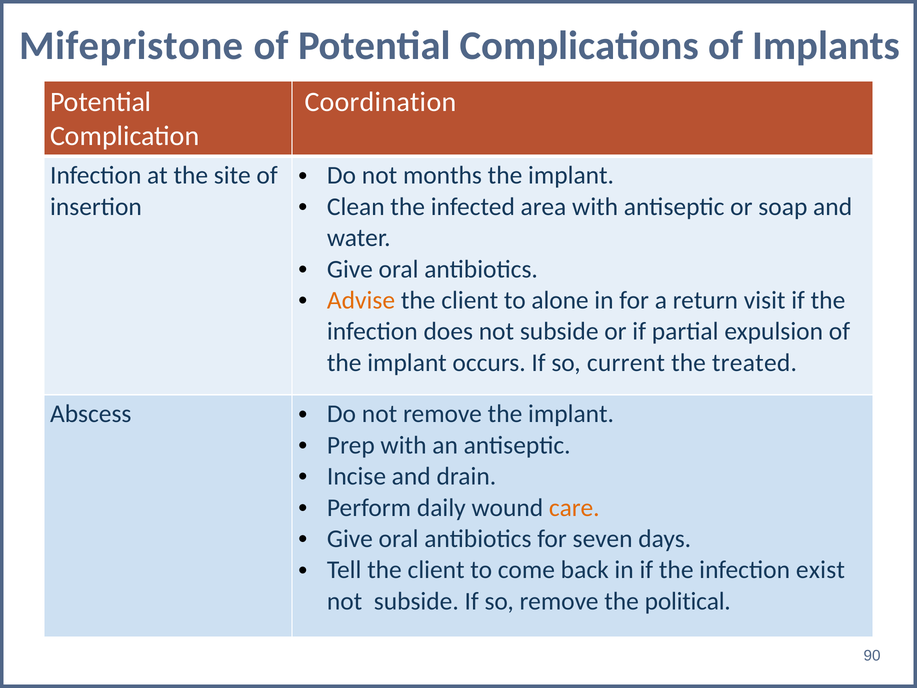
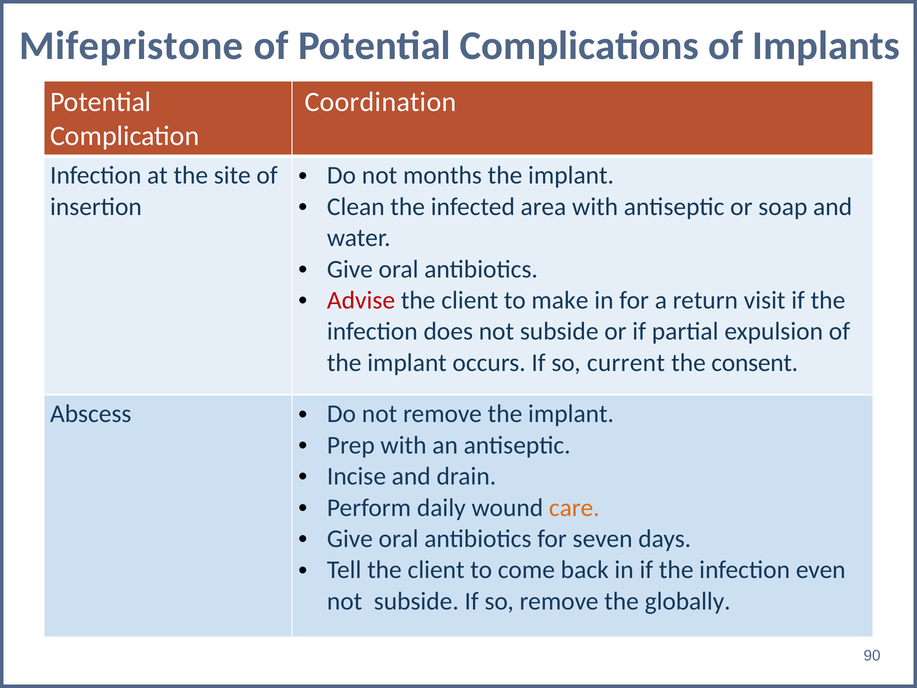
Advise colour: orange -> red
alone: alone -> make
treated: treated -> consent
exist: exist -> even
political: political -> globally
